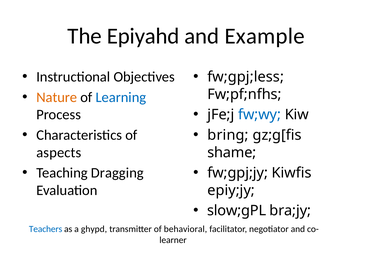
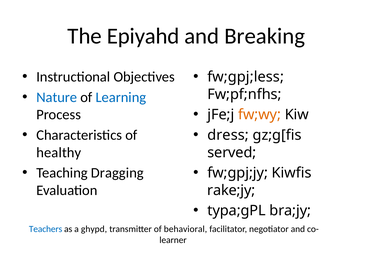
Example: Example -> Breaking
Nature colour: orange -> blue
fw;wy colour: blue -> orange
bring: bring -> dress
aspects: aspects -> healthy
shame: shame -> served
epiy;jy: epiy;jy -> rake;jy
slow;gPL: slow;gPL -> typa;gPL
